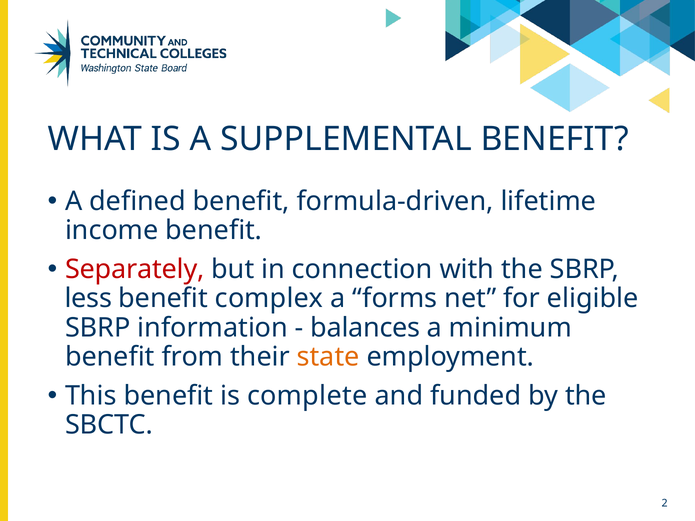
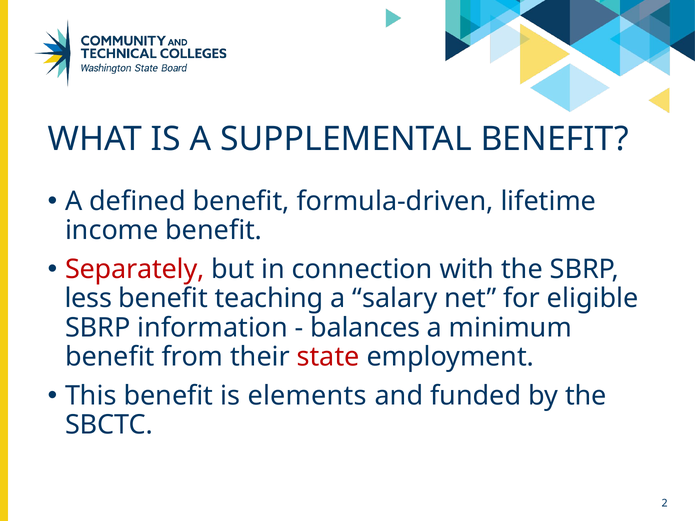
complex: complex -> teaching
forms: forms -> salary
state colour: orange -> red
complete: complete -> elements
